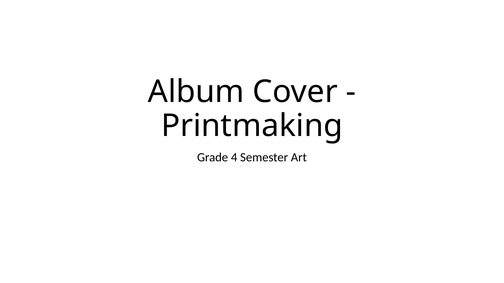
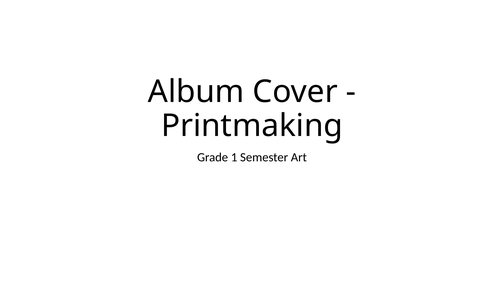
4: 4 -> 1
